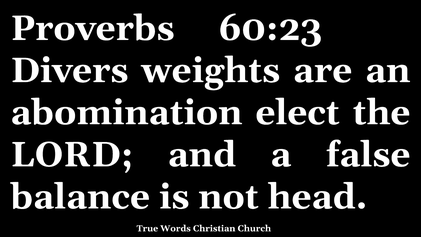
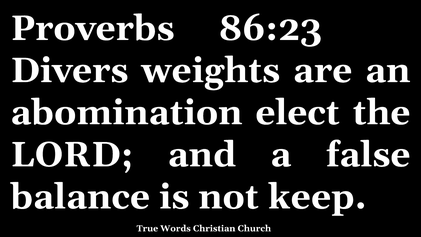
60:23: 60:23 -> 86:23
head: head -> keep
